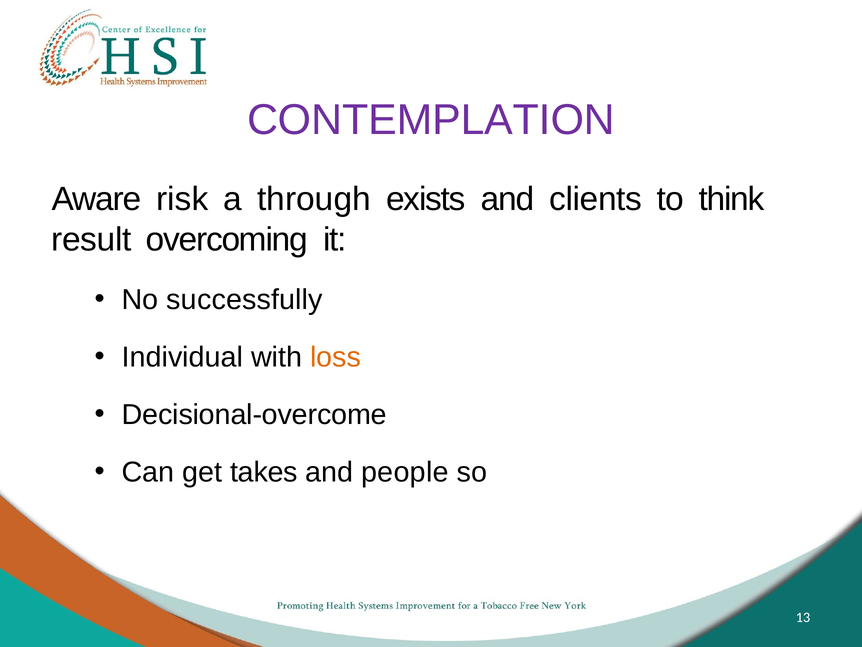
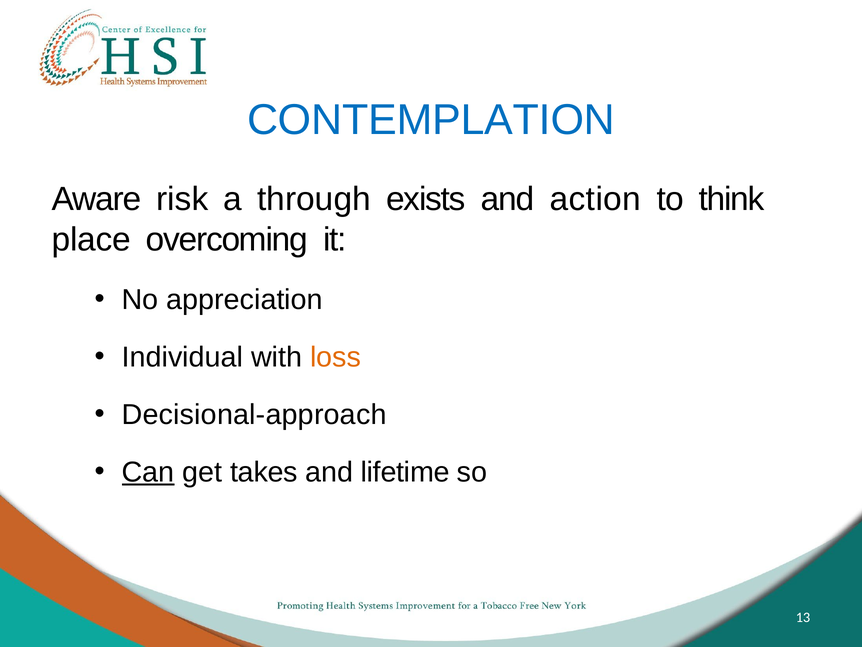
CONTEMPLATION colour: purple -> blue
clients: clients -> action
result: result -> place
successfully: successfully -> appreciation
Decisional-overcome: Decisional-overcome -> Decisional-approach
Can underline: none -> present
people: people -> lifetime
